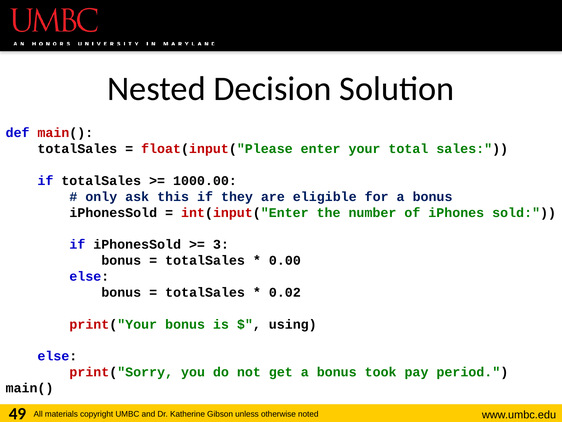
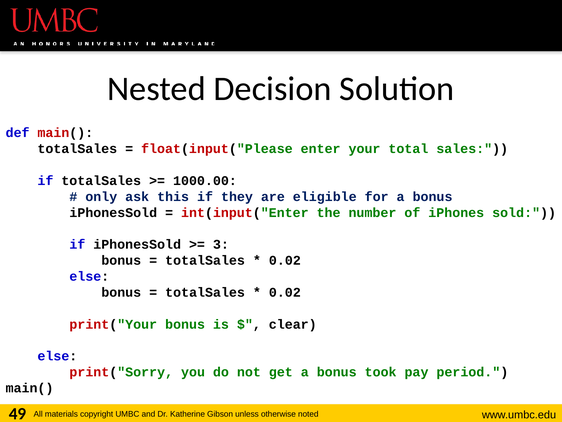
0.00 at (285, 260): 0.00 -> 0.02
using: using -> clear
